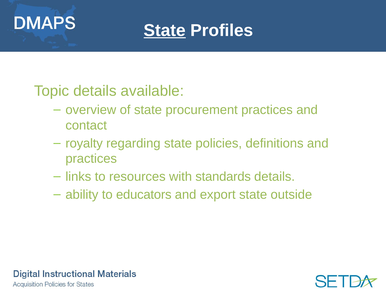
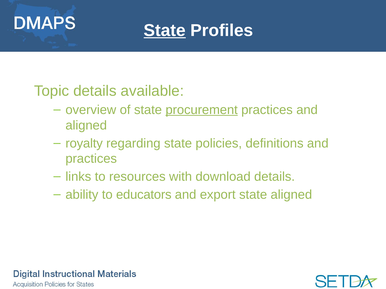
procurement underline: none -> present
contact at (86, 126): contact -> aligned
standards: standards -> download
state outside: outside -> aligned
